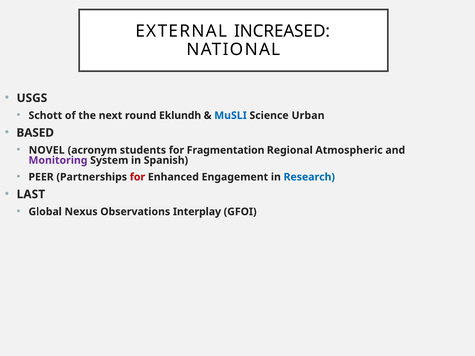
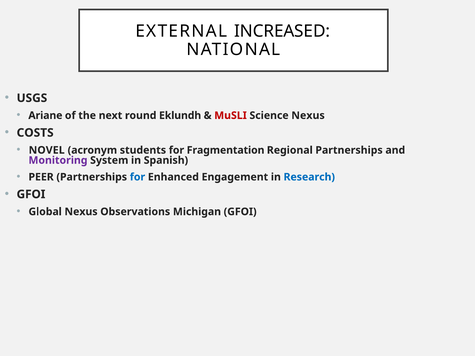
Schott: Schott -> Ariane
MuSLI colour: blue -> red
Science Urban: Urban -> Nexus
BASED: BASED -> COSTS
Regional Atmospheric: Atmospheric -> Partnerships
for at (137, 177) colour: red -> blue
LAST at (31, 194): LAST -> GFOI
Interplay: Interplay -> Michigan
